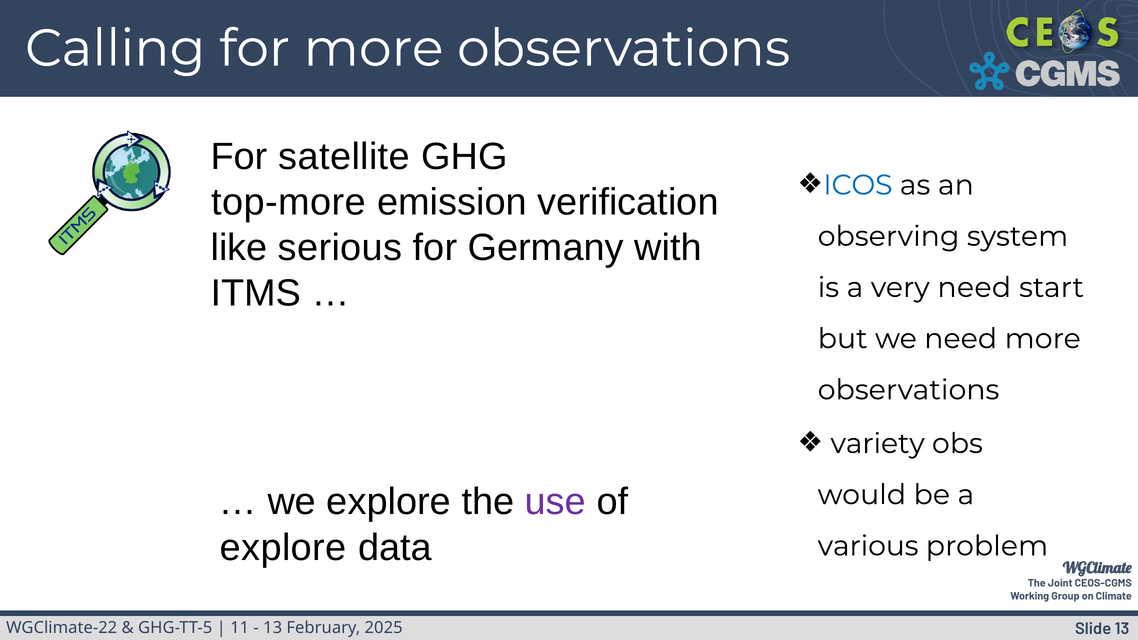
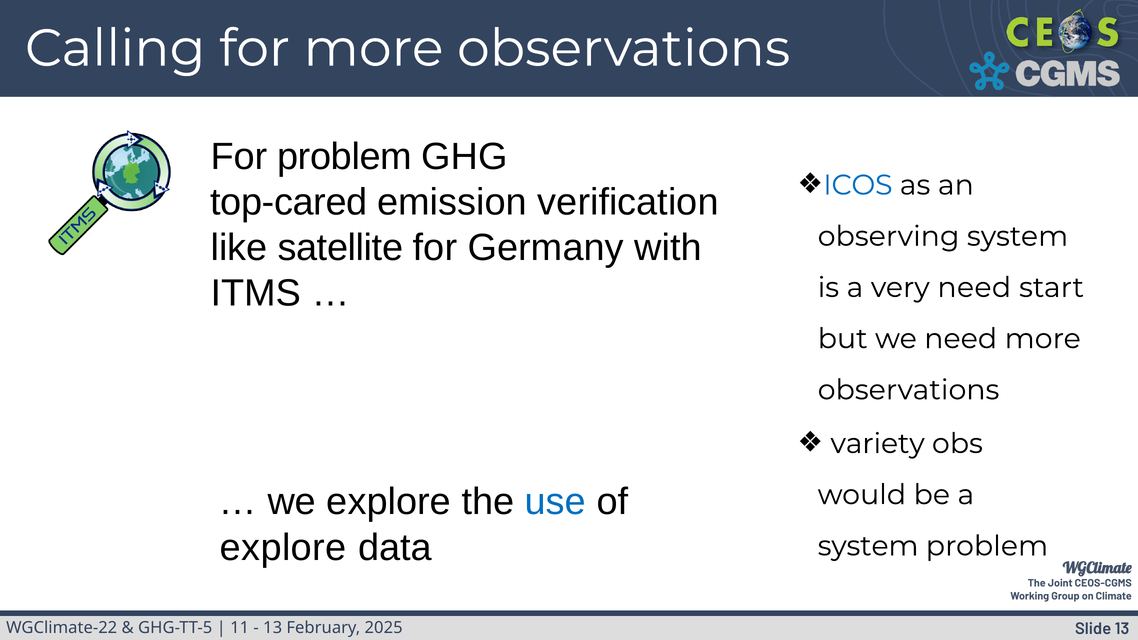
For satellite: satellite -> problem
top-more: top-more -> top-cared
serious: serious -> satellite
use colour: purple -> blue
various at (868, 546): various -> system
